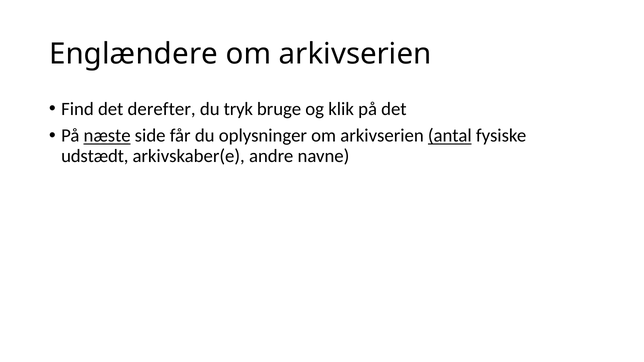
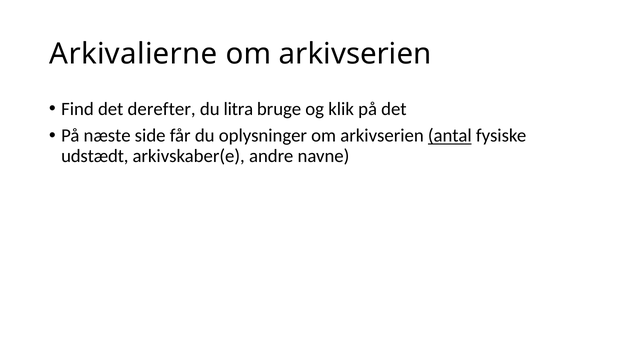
Englændere: Englændere -> Arkivalierne
tryk: tryk -> litra
næste underline: present -> none
